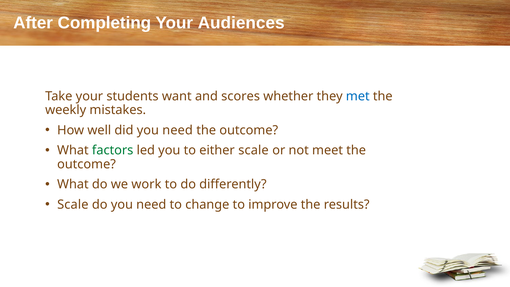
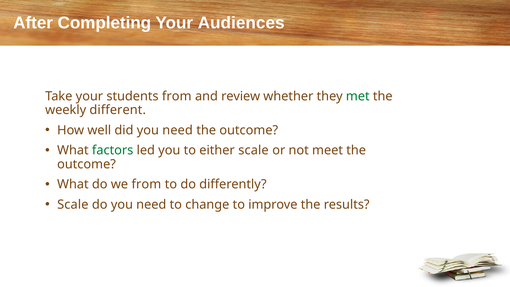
students want: want -> from
scores: scores -> review
met colour: blue -> green
mistakes: mistakes -> different
we work: work -> from
